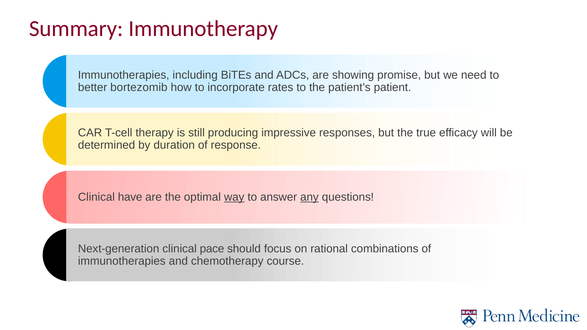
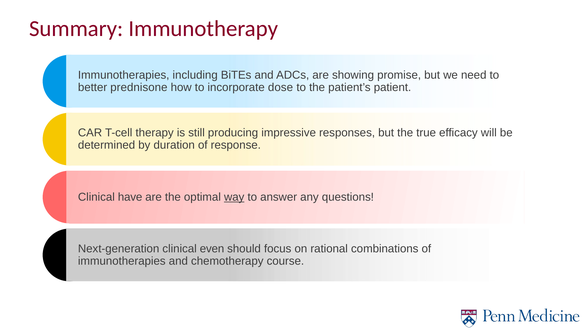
bortezomib: bortezomib -> prednisone
rates: rates -> dose
any underline: present -> none
pace: pace -> even
